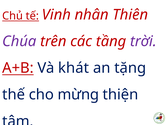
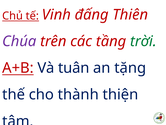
nhân: nhân -> đấng
trời colour: purple -> green
khát: khát -> tuân
mừng: mừng -> thành
